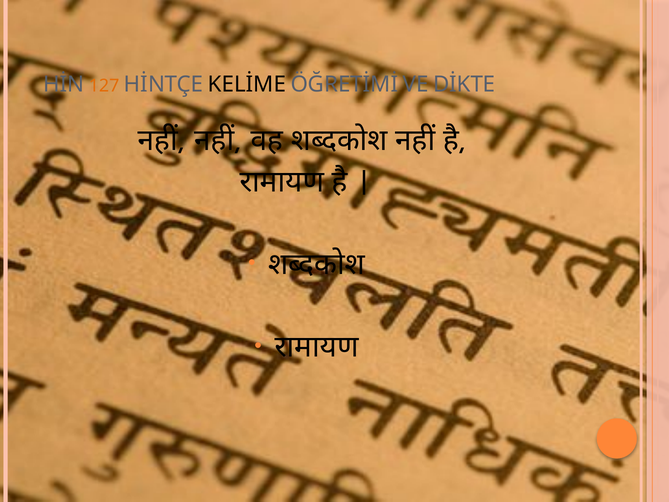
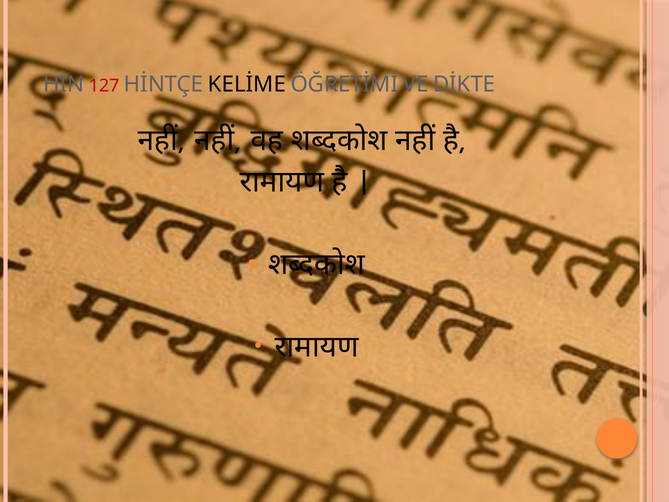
127 colour: orange -> red
